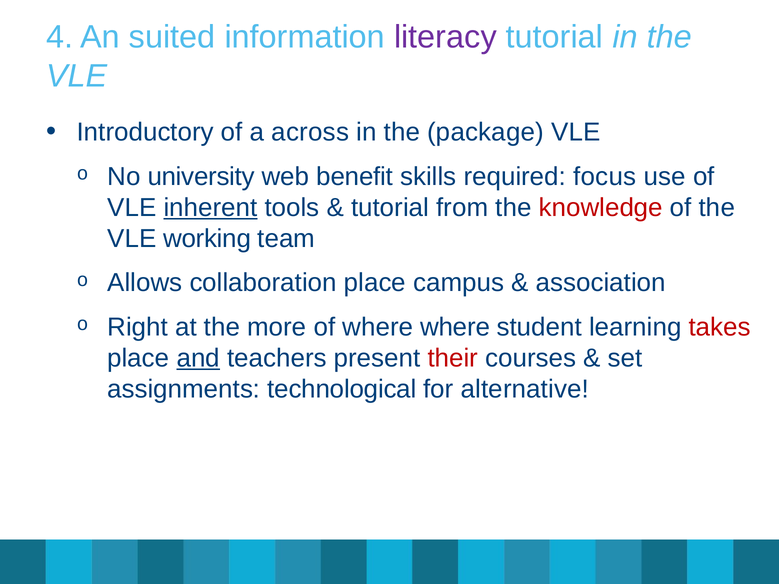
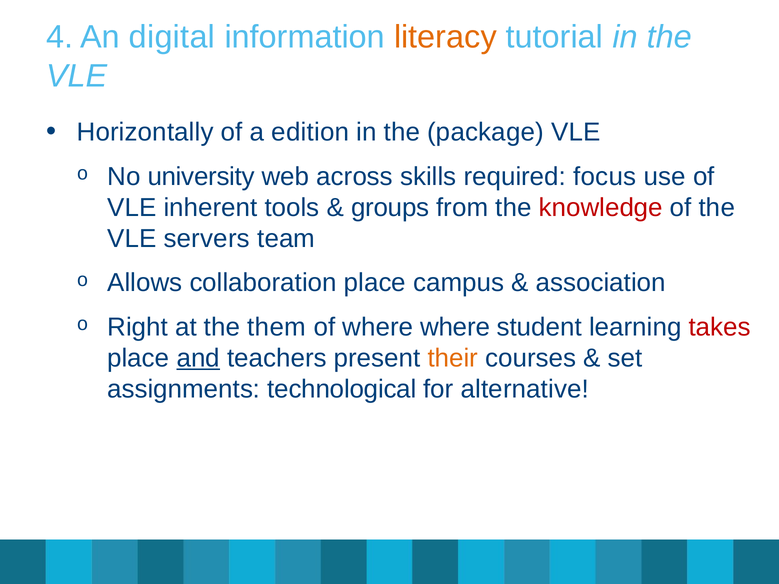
suited: suited -> digital
literacy colour: purple -> orange
Introductory: Introductory -> Horizontally
across: across -> edition
benefit: benefit -> across
inherent underline: present -> none
tutorial at (390, 208): tutorial -> groups
working: working -> servers
more: more -> them
their colour: red -> orange
